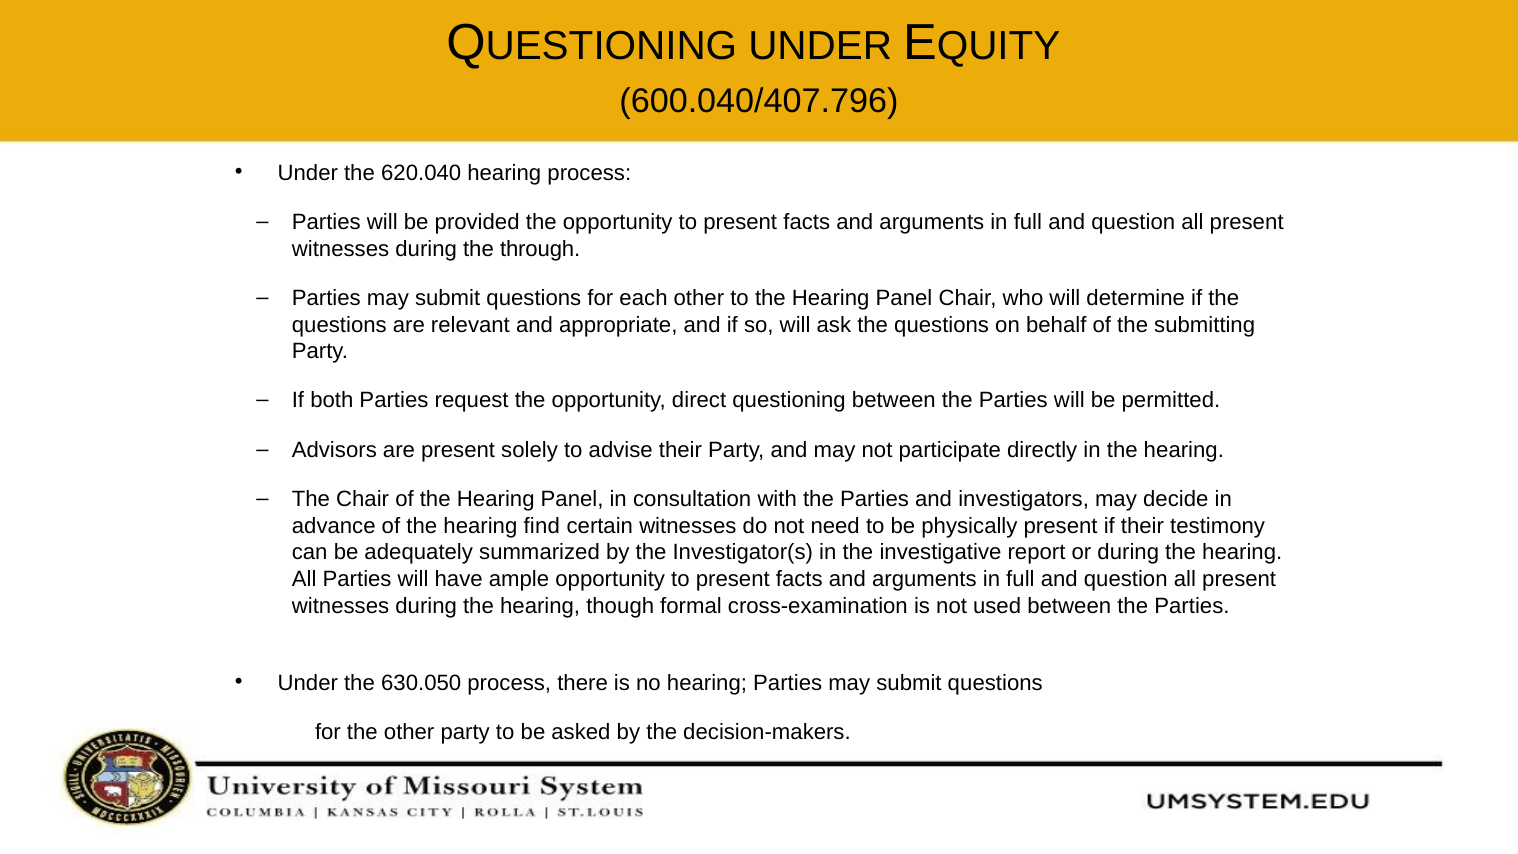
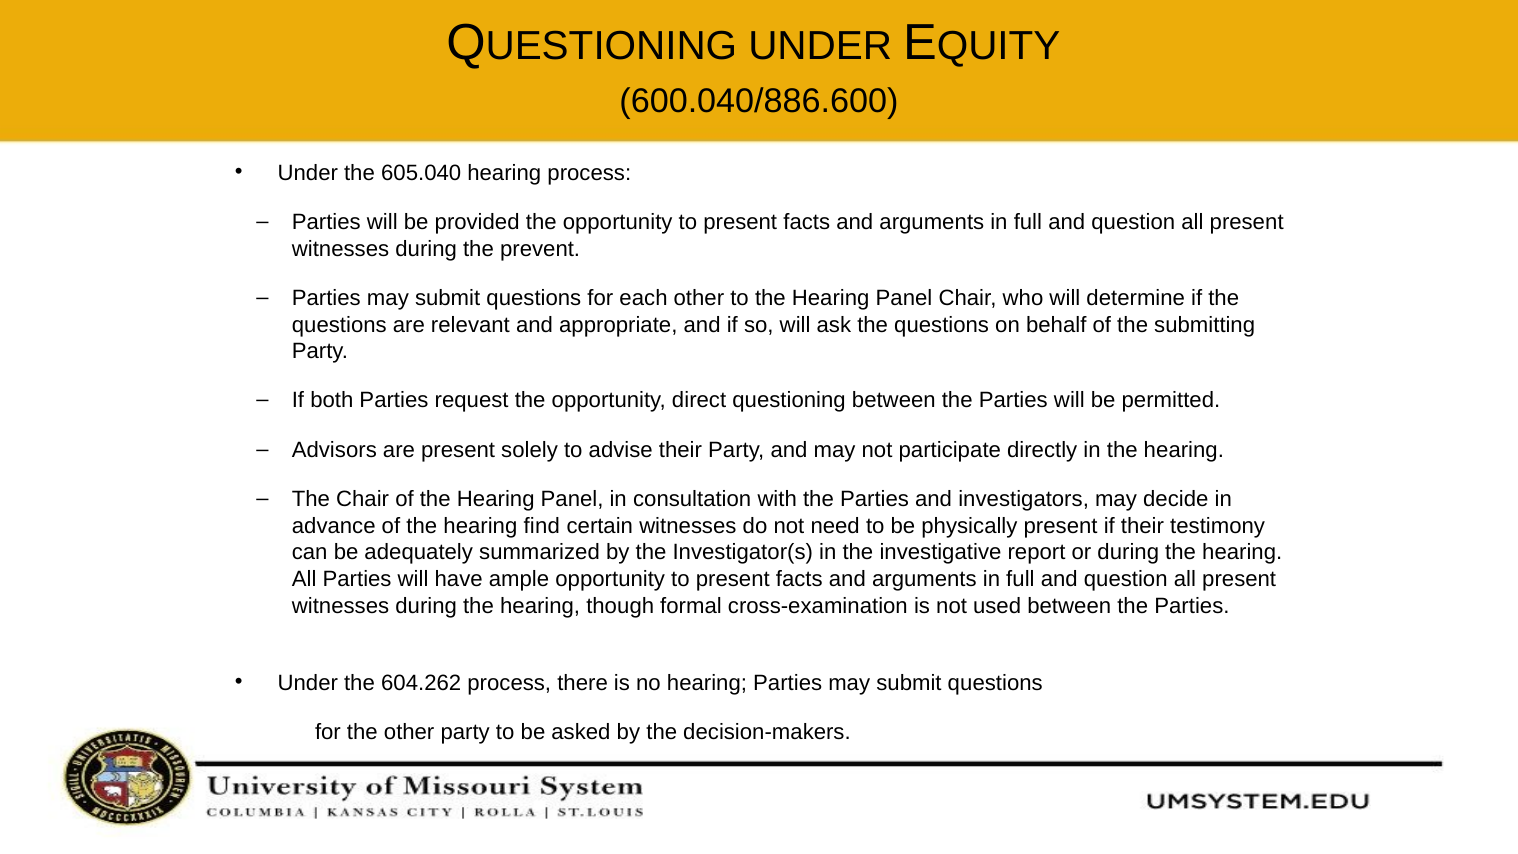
600.040/407.796: 600.040/407.796 -> 600.040/886.600
620.040: 620.040 -> 605.040
through: through -> prevent
630.050: 630.050 -> 604.262
